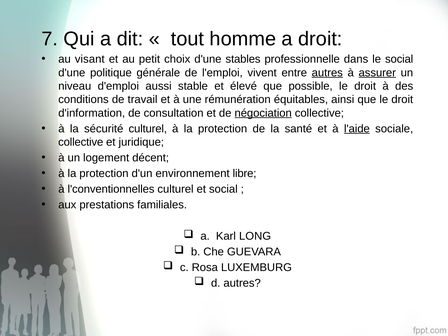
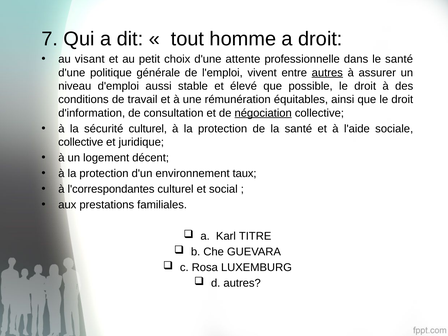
stables: stables -> attente
le social: social -> santé
assurer underline: present -> none
l'aide underline: present -> none
libre: libre -> taux
l'conventionnelles: l'conventionnelles -> l'correspondantes
LONG: LONG -> TITRE
